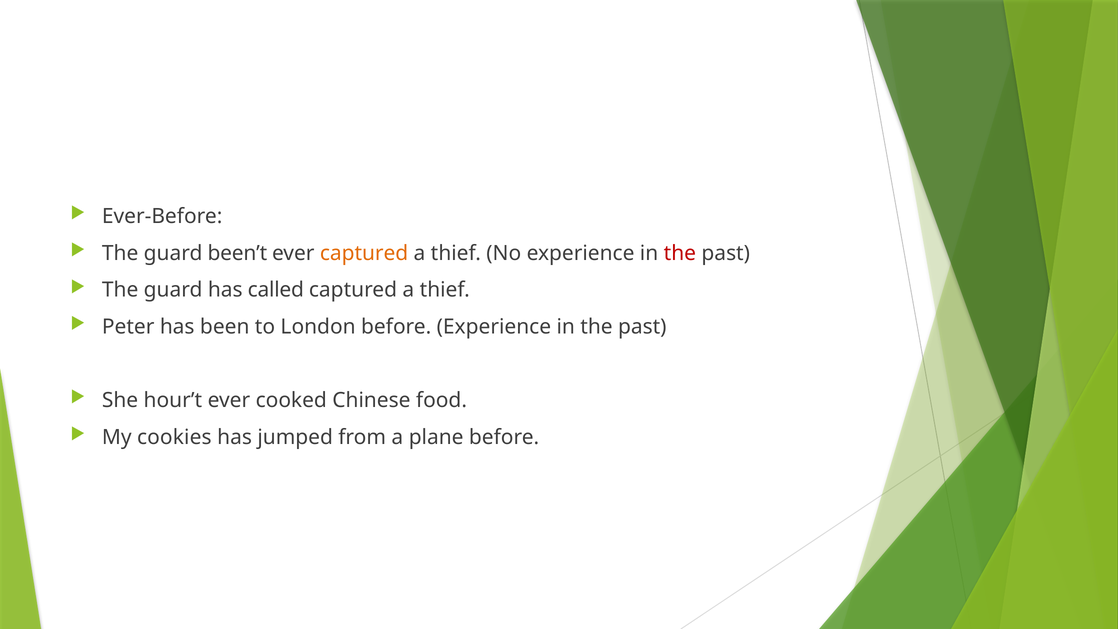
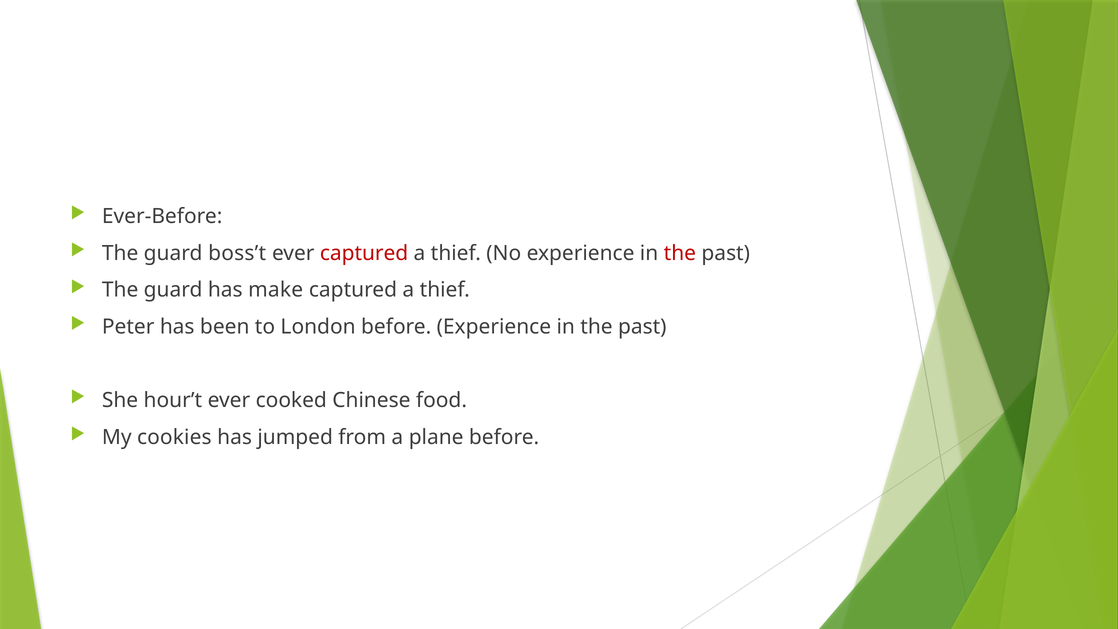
been’t: been’t -> boss’t
captured at (364, 253) colour: orange -> red
called: called -> make
